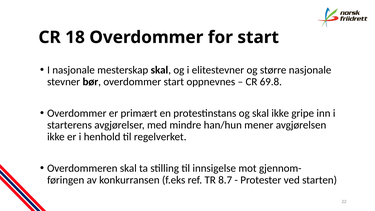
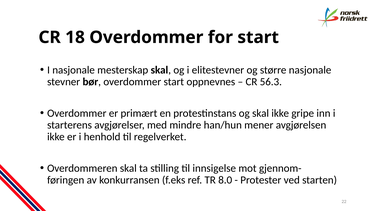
69.8: 69.8 -> 56.3
8.7: 8.7 -> 8.0
